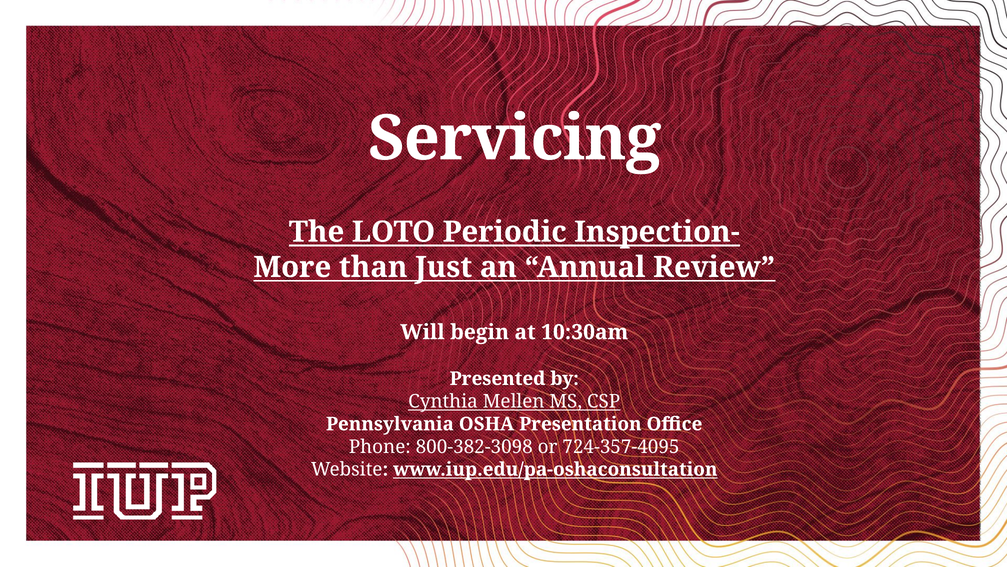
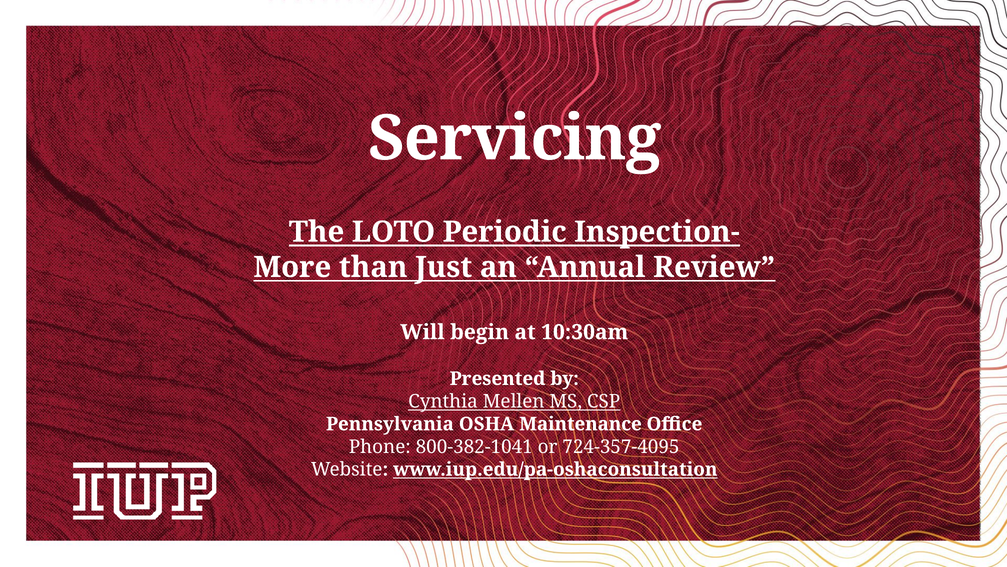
Presentation: Presentation -> Maintenance
800-382-3098: 800-382-3098 -> 800-382-1041
